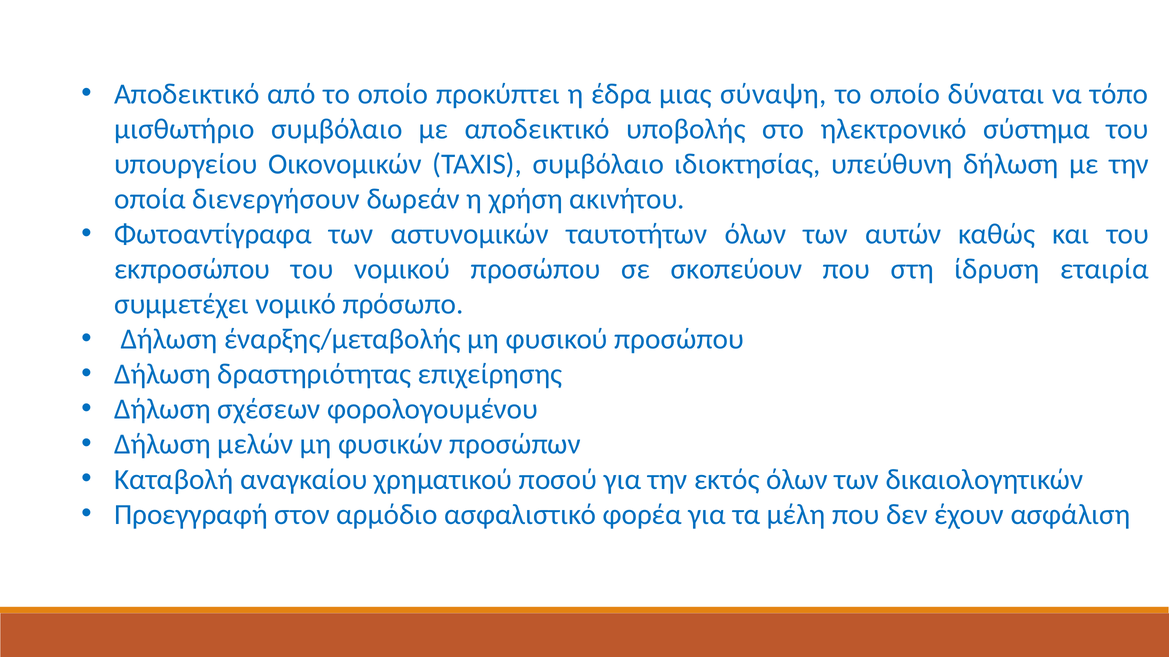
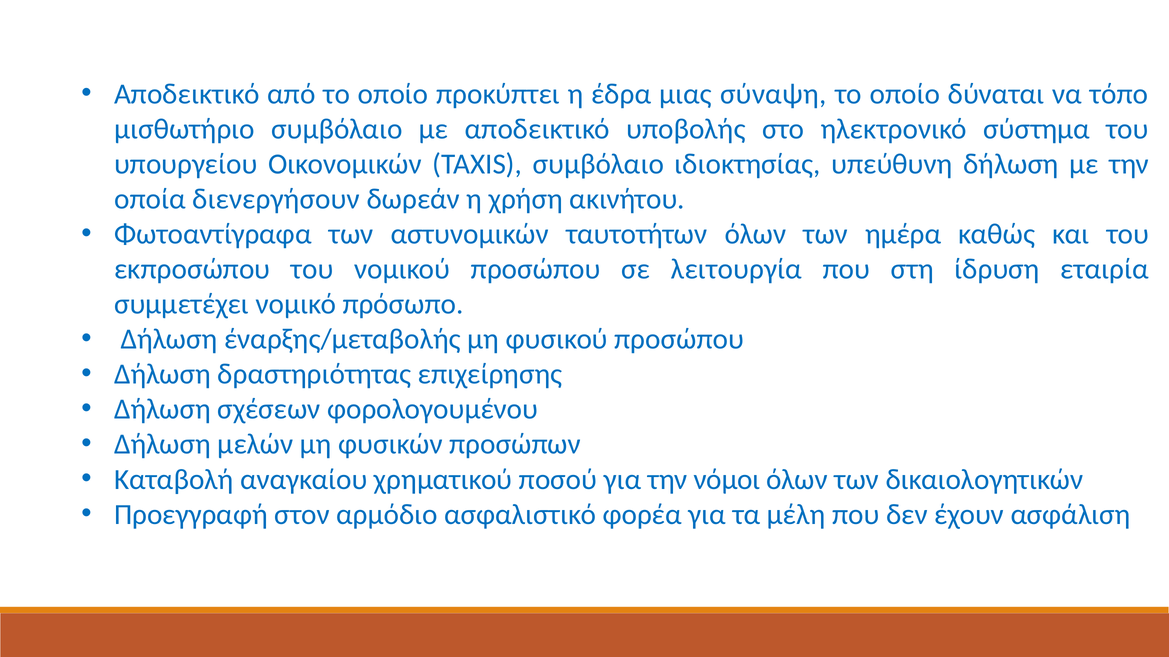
αυτών: αυτών -> ημέρα
σκοπεύουν: σκοπεύουν -> λειτουργία
εκτός: εκτός -> νόμοι
